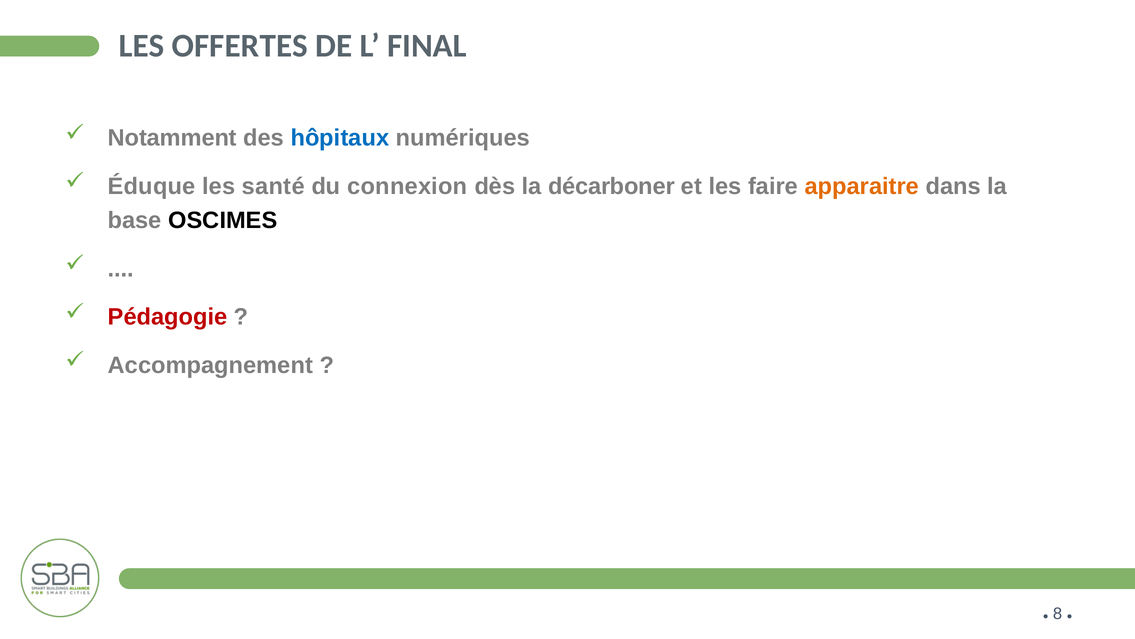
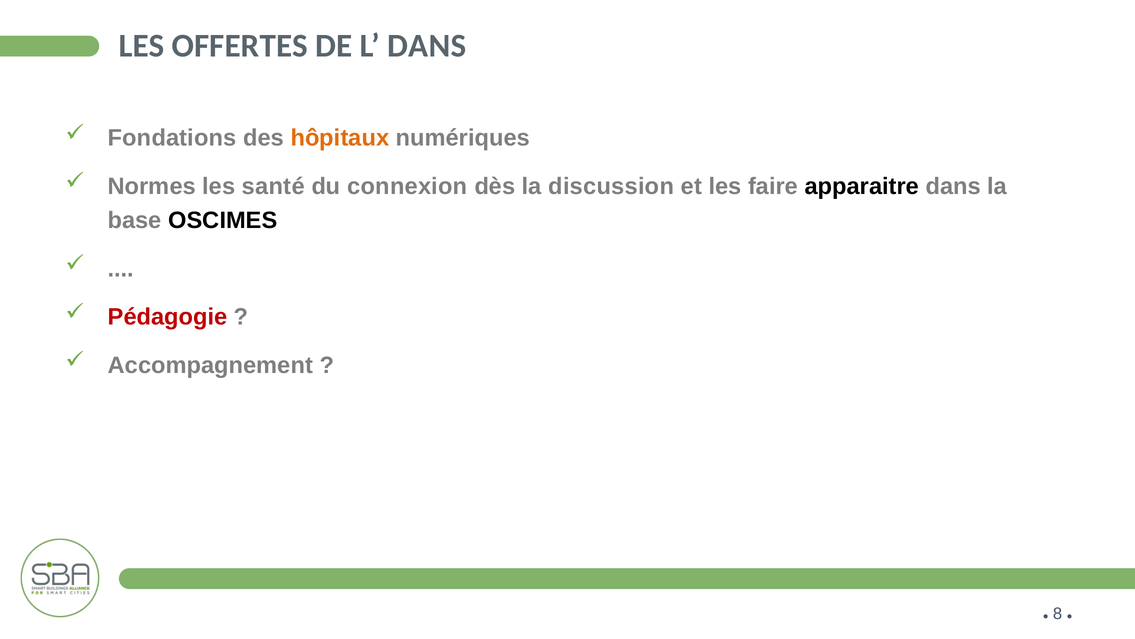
L FINAL: FINAL -> DANS
Notamment: Notamment -> Fondations
hôpitaux colour: blue -> orange
Éduque: Éduque -> Normes
décarboner: décarboner -> discussion
apparaitre colour: orange -> black
